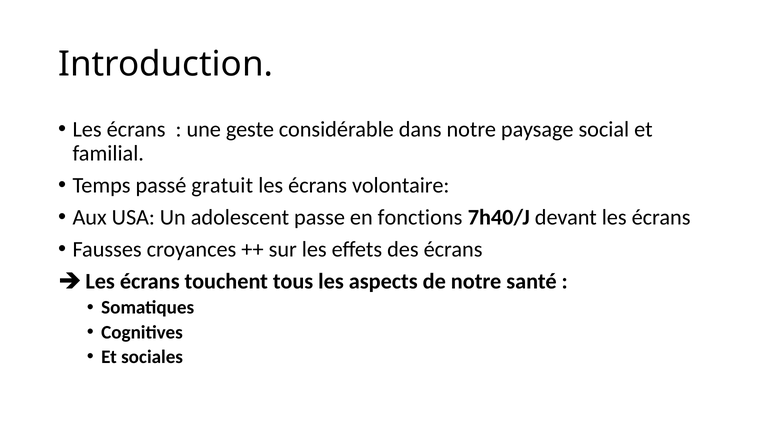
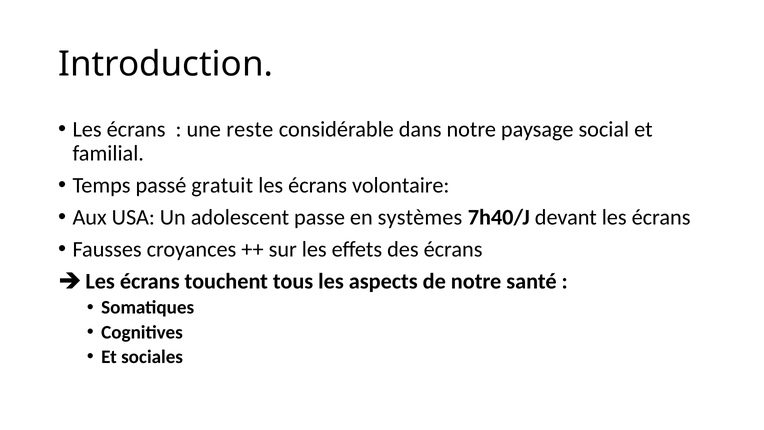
geste: geste -> reste
fonctions: fonctions -> systèmes
